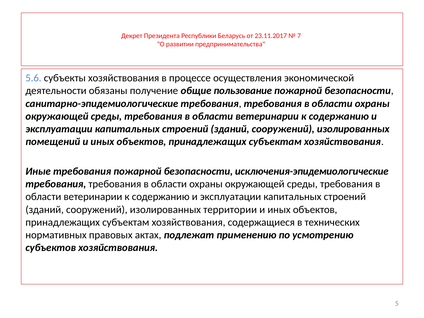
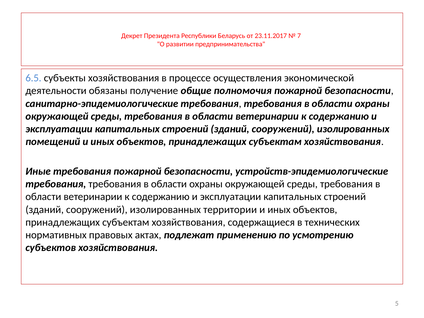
5.6: 5.6 -> 6.5
пользование: пользование -> полномочия
исключения-эпидемиологические: исключения-эпидемиологические -> устройств-эпидемиологические
